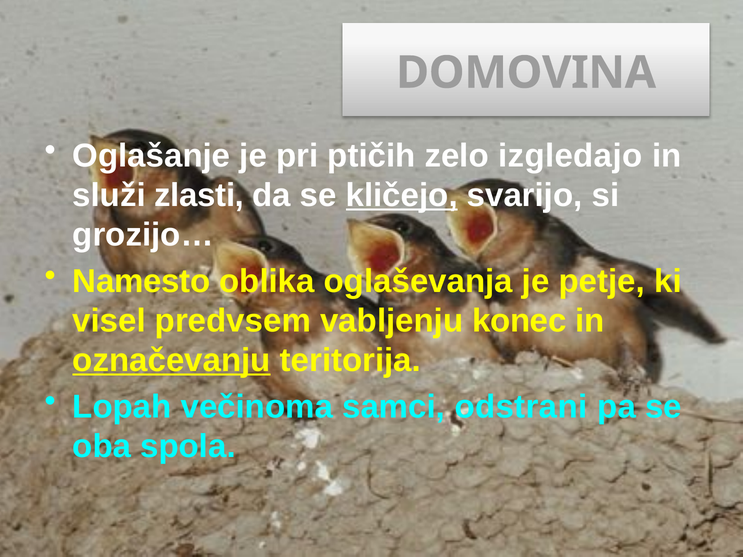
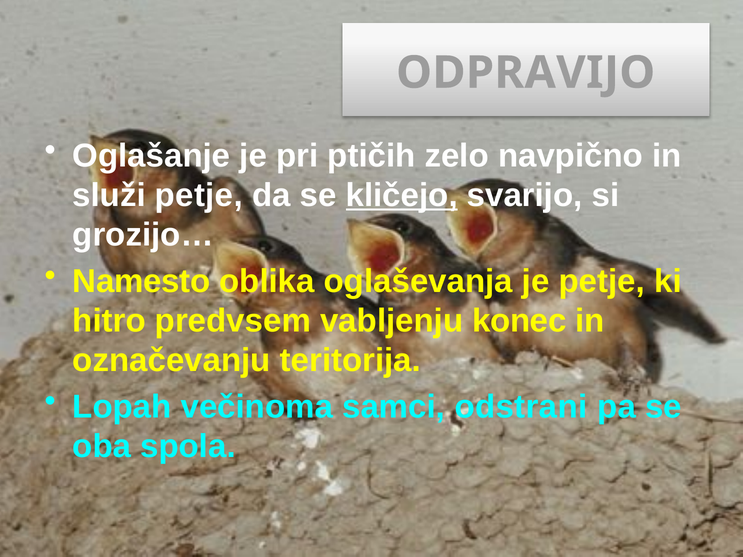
DOMOVINA: DOMOVINA -> ODPRAVIJO
izgledajo: izgledajo -> navpično
služi zlasti: zlasti -> petje
visel: visel -> hitro
označevanju underline: present -> none
